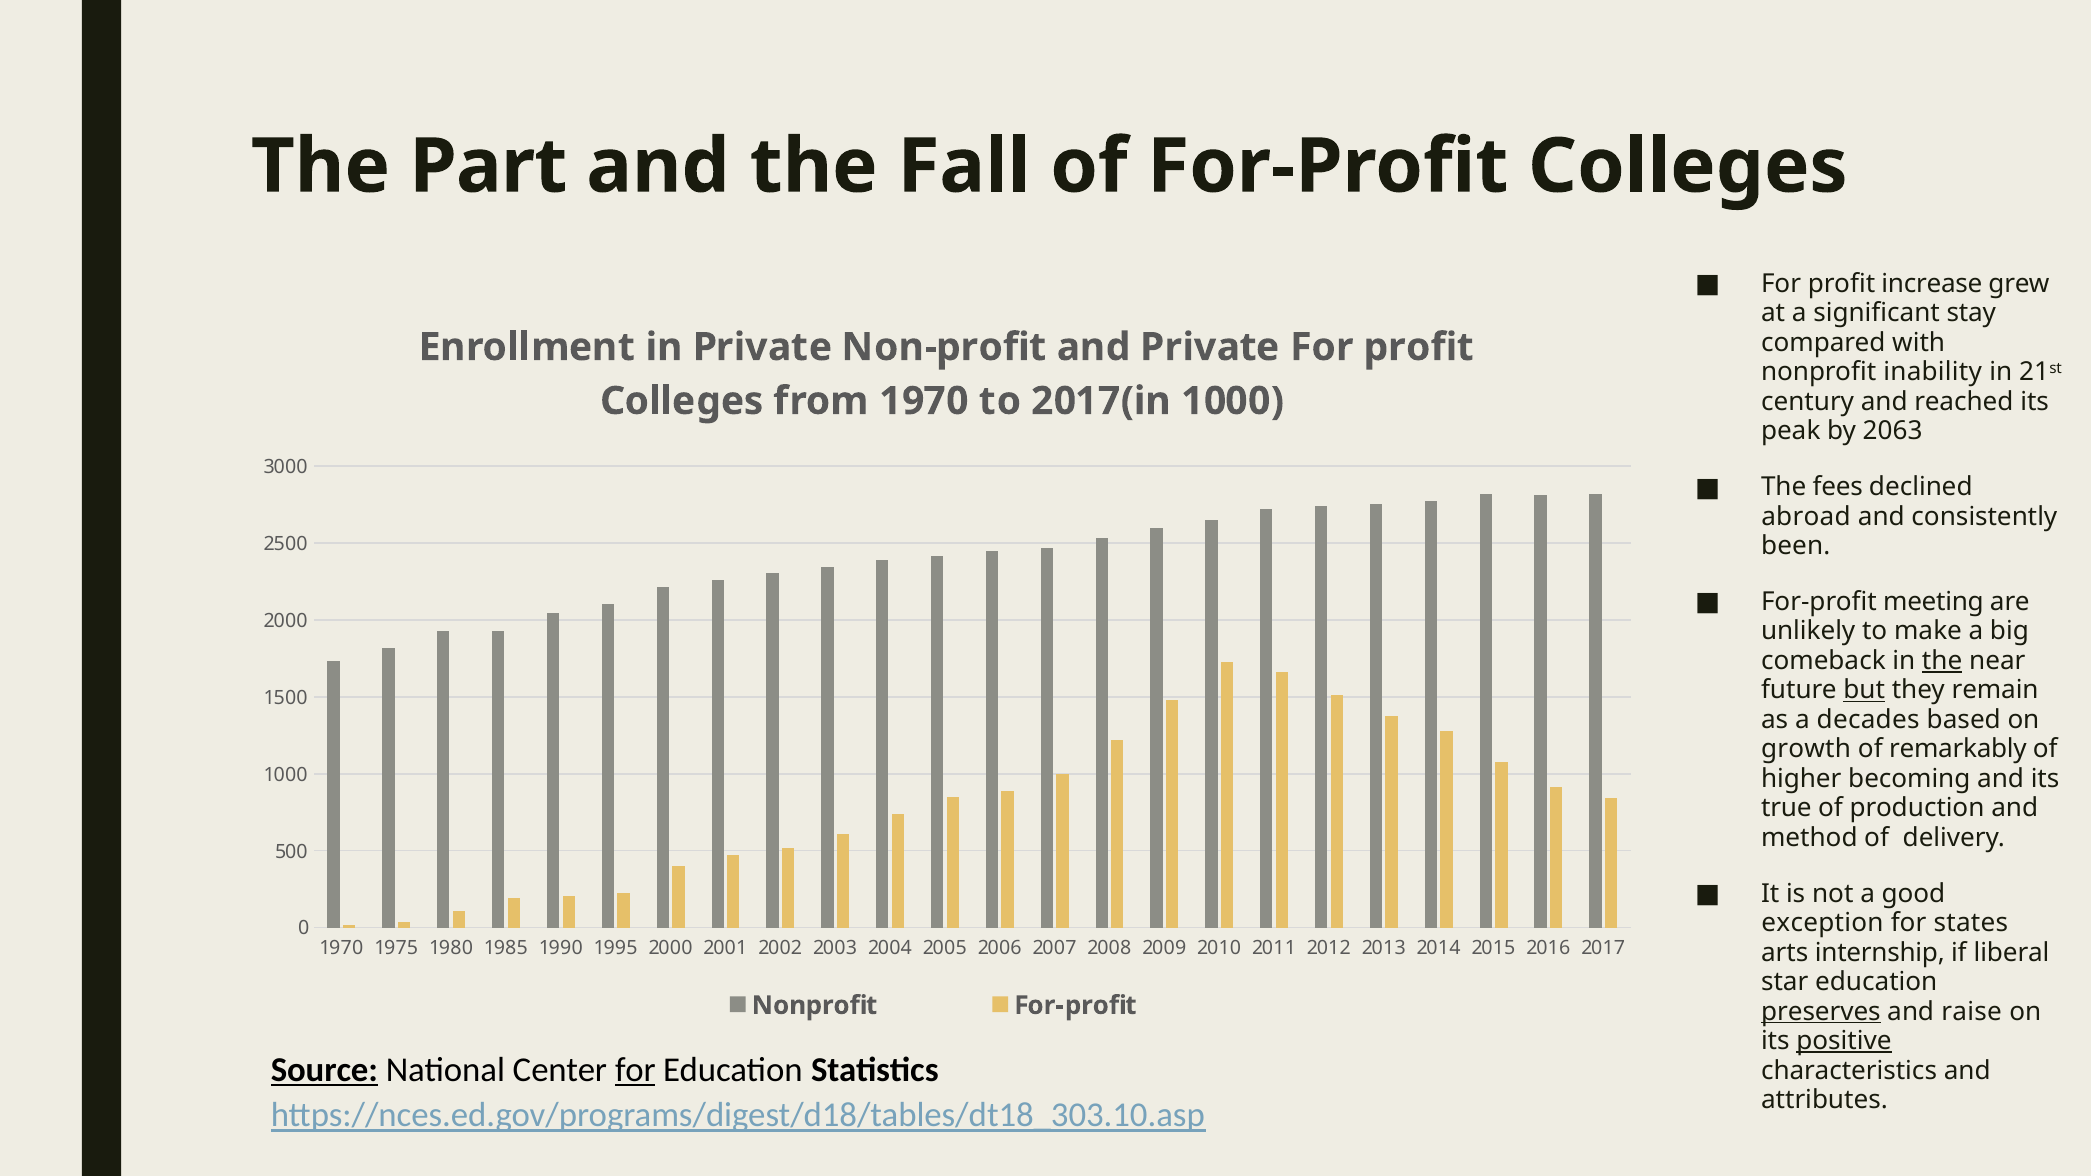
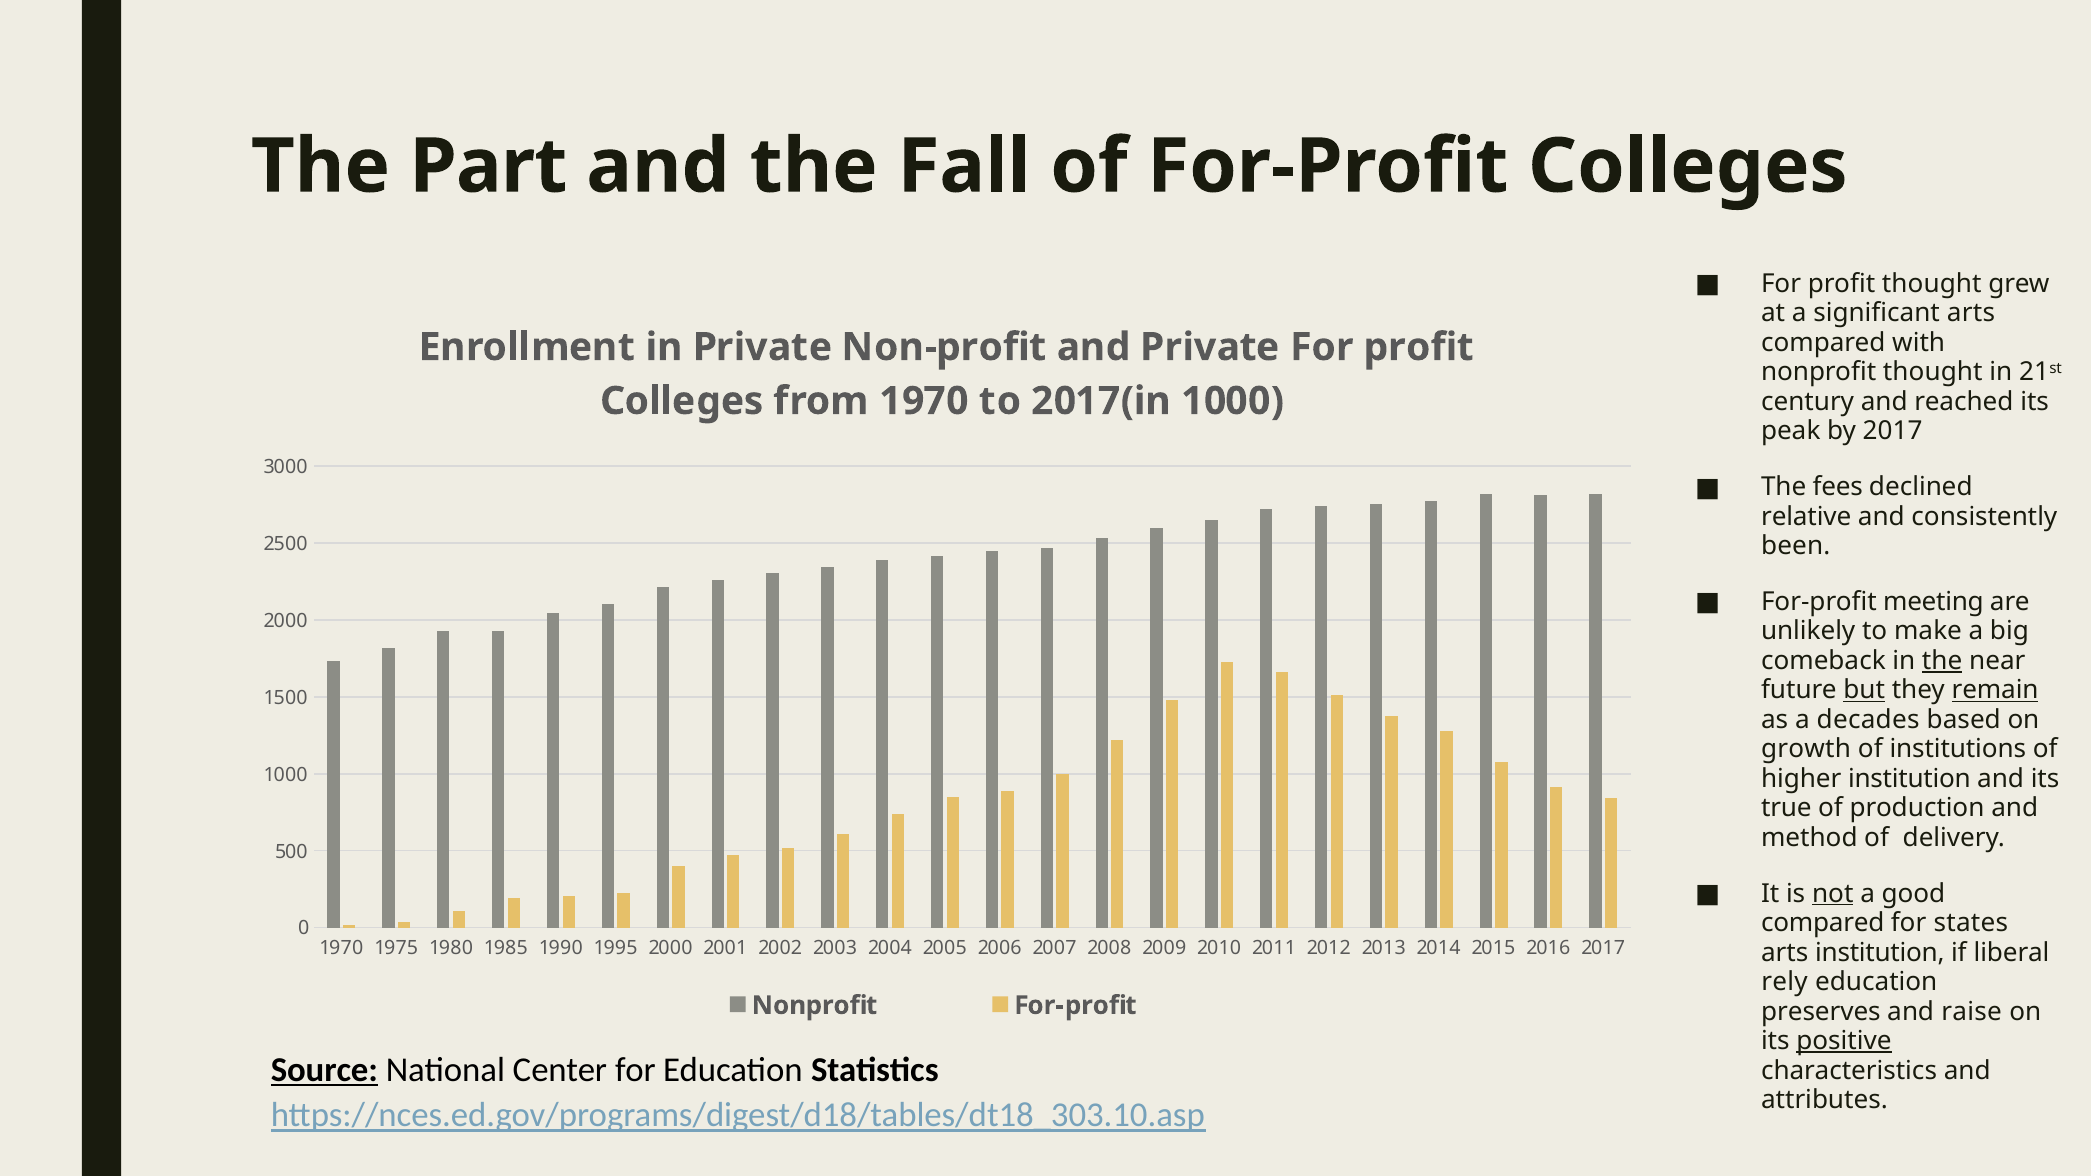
profit increase: increase -> thought
significant stay: stay -> arts
nonprofit inability: inability -> thought
by 2063: 2063 -> 2017
abroad: abroad -> relative
remain underline: none -> present
remarkably: remarkably -> institutions
higher becoming: becoming -> institution
not underline: none -> present
exception at (1822, 923): exception -> compared
arts internship: internship -> institution
star: star -> rely
preserves underline: present -> none
for at (635, 1071) underline: present -> none
